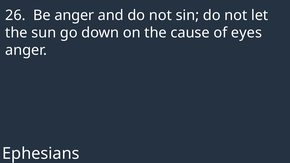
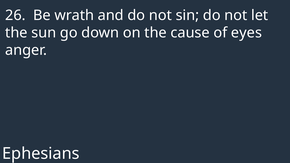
Be anger: anger -> wrath
